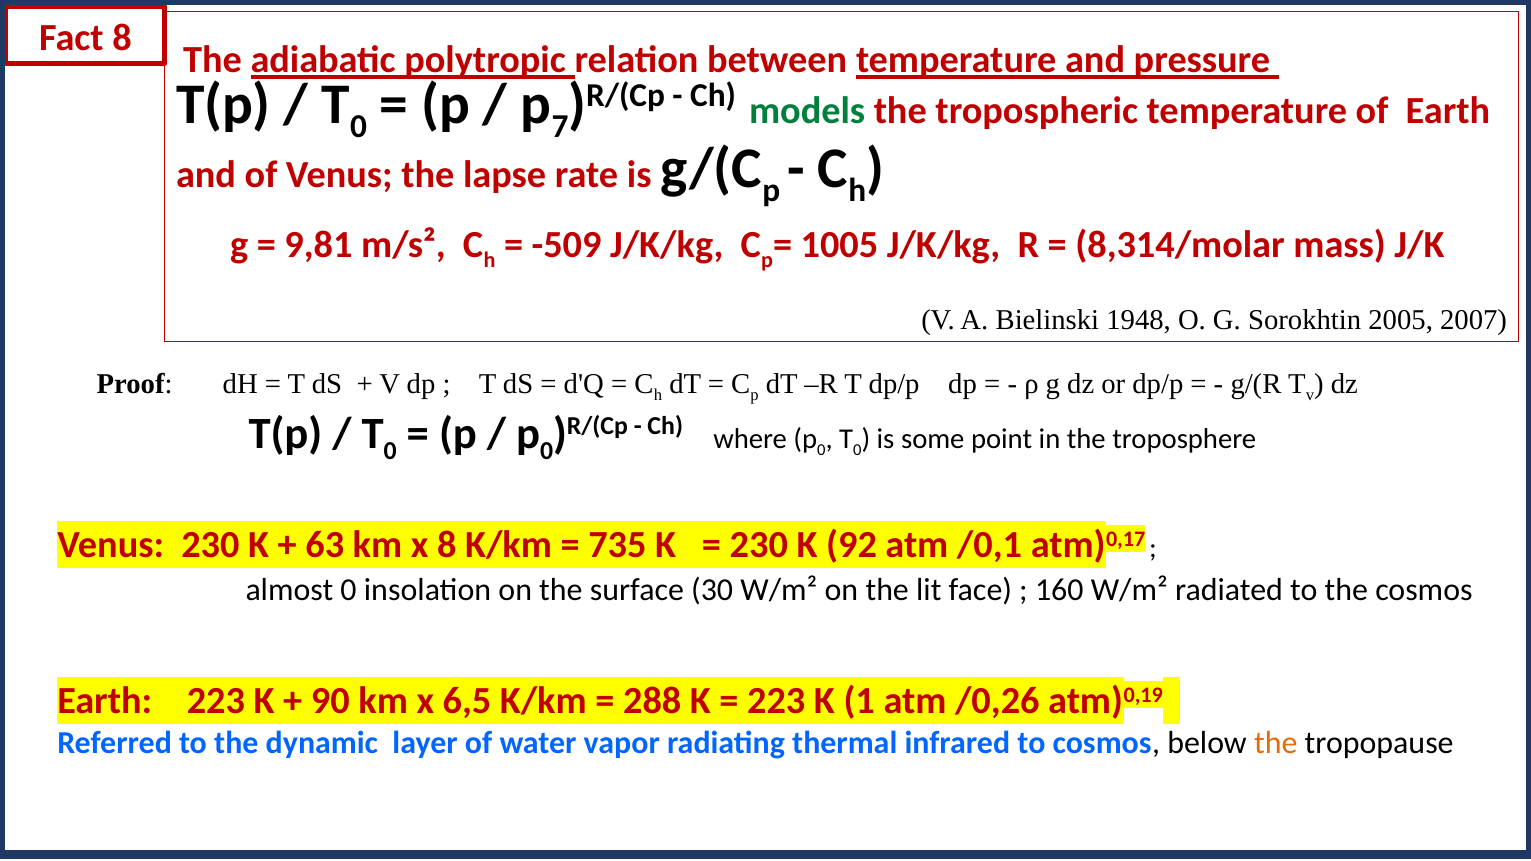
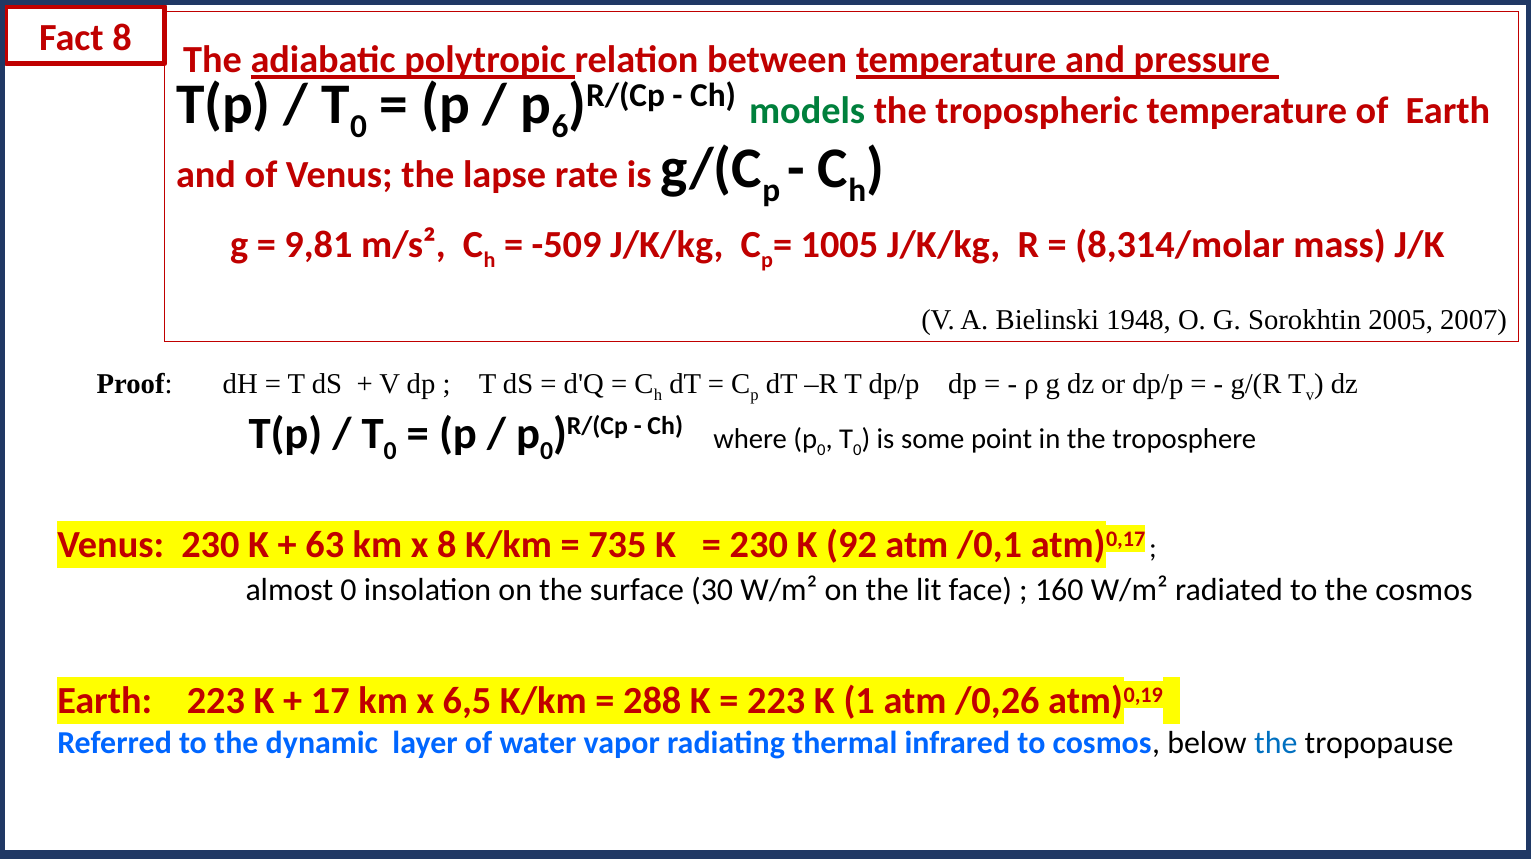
7: 7 -> 6
90: 90 -> 17
the at (1276, 743) colour: orange -> blue
